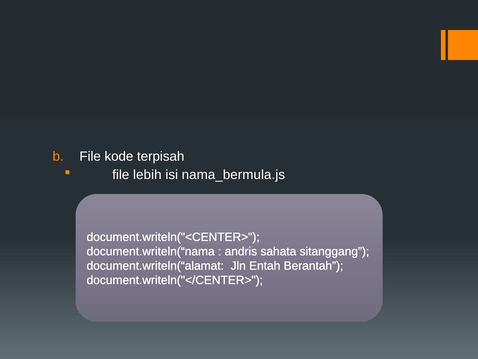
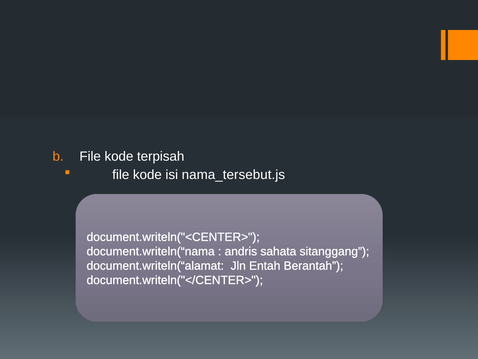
lebih at (147, 175): lebih -> kode
nama_bermula.js: nama_bermula.js -> nama_tersebut.js
